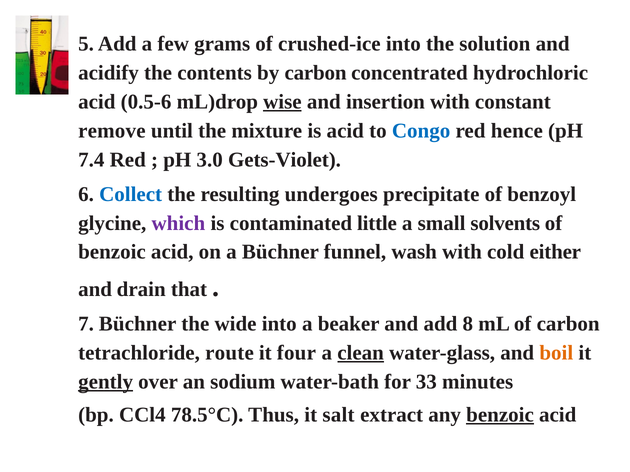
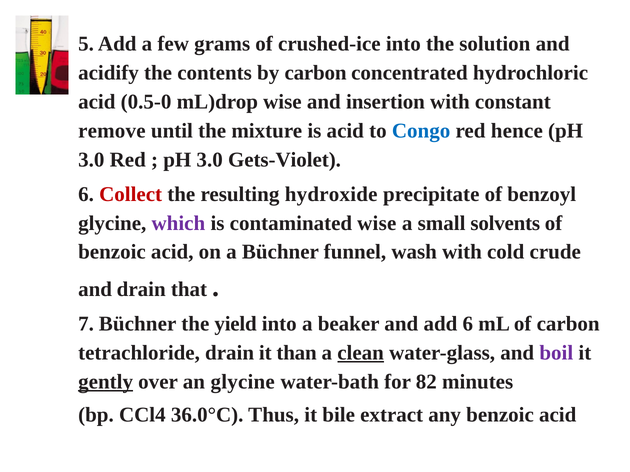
0.5-6: 0.5-6 -> 0.5-0
wise at (282, 102) underline: present -> none
7.4 at (91, 160): 7.4 -> 3.0
Collect colour: blue -> red
undergoes: undergoes -> hydroxide
contaminated little: little -> wise
either: either -> crude
wide: wide -> yield
add 8: 8 -> 6
tetrachloride route: route -> drain
four: four -> than
boil colour: orange -> purple
an sodium: sodium -> glycine
33: 33 -> 82
78.5°C: 78.5°C -> 36.0°C
salt: salt -> bile
benzoic at (500, 415) underline: present -> none
